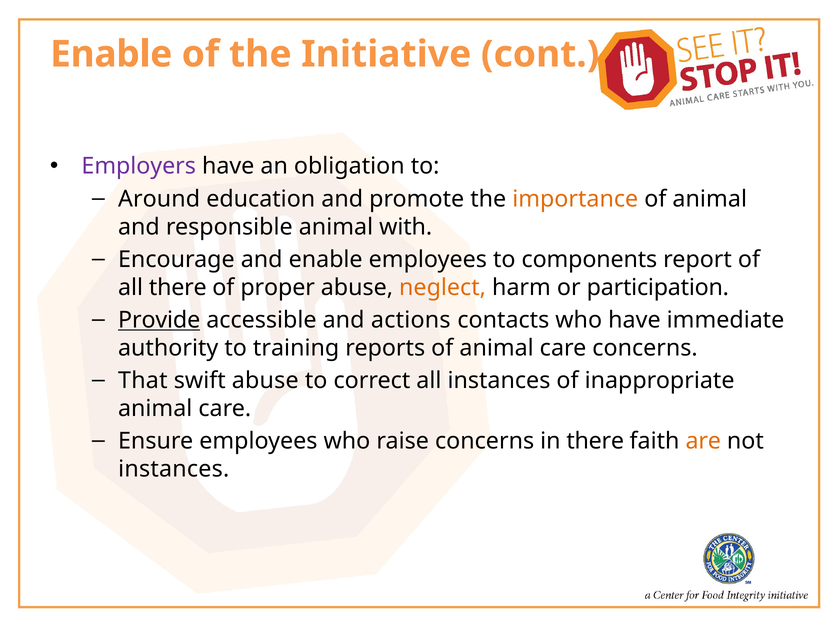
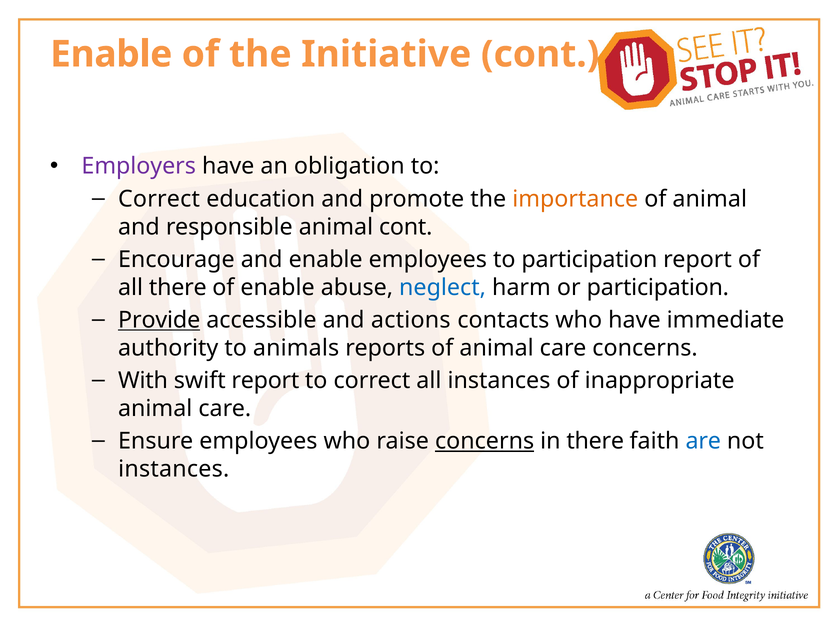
Around at (159, 199): Around -> Correct
animal with: with -> cont
to components: components -> participation
of proper: proper -> enable
neglect colour: orange -> blue
training: training -> animals
That: That -> With
swift abuse: abuse -> report
concerns at (485, 441) underline: none -> present
are colour: orange -> blue
